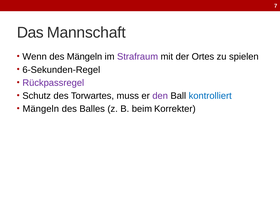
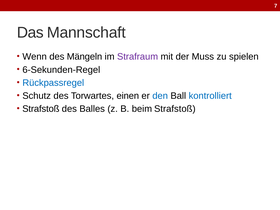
Ortes: Ortes -> Muss
Rückpassregel colour: purple -> blue
muss: muss -> einen
den colour: purple -> blue
Mängeln at (41, 109): Mängeln -> Strafstoß
beim Korrekter: Korrekter -> Strafstoß
